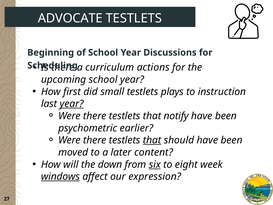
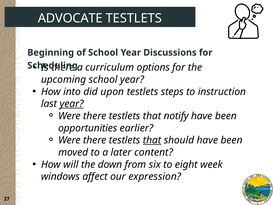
actions: actions -> options
first: first -> into
small: small -> upon
plays: plays -> steps
psychometric: psychometric -> opportunities
six underline: present -> none
windows underline: present -> none
